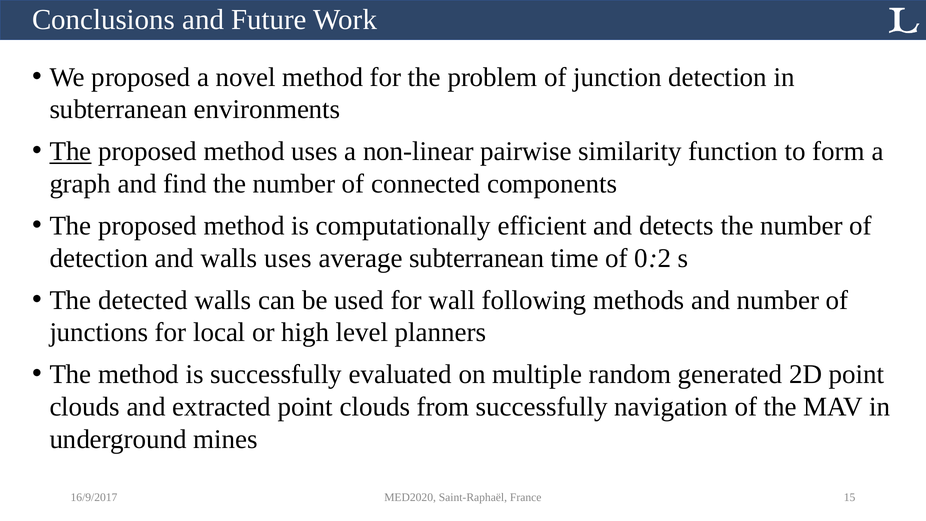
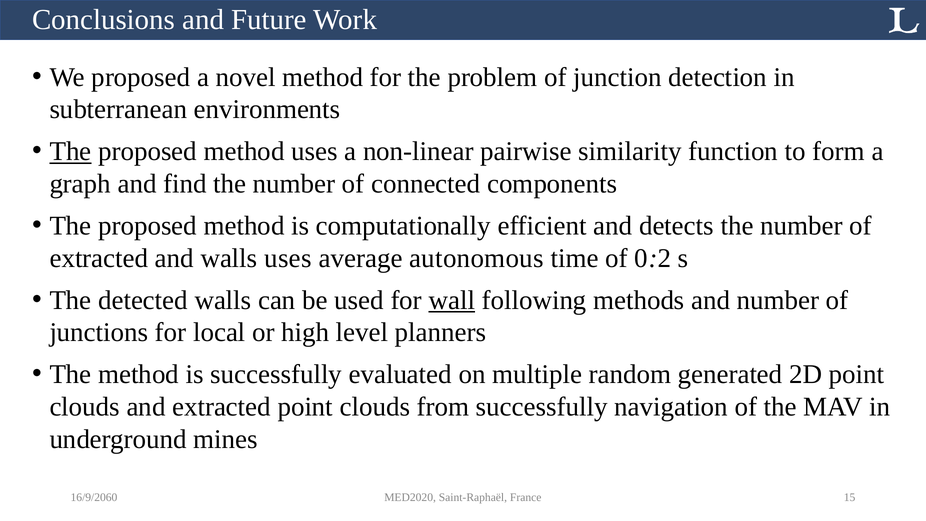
detection at (99, 258): detection -> extracted
average subterranean: subterranean -> autonomous
wall underline: none -> present
16/9/2017: 16/9/2017 -> 16/9/2060
